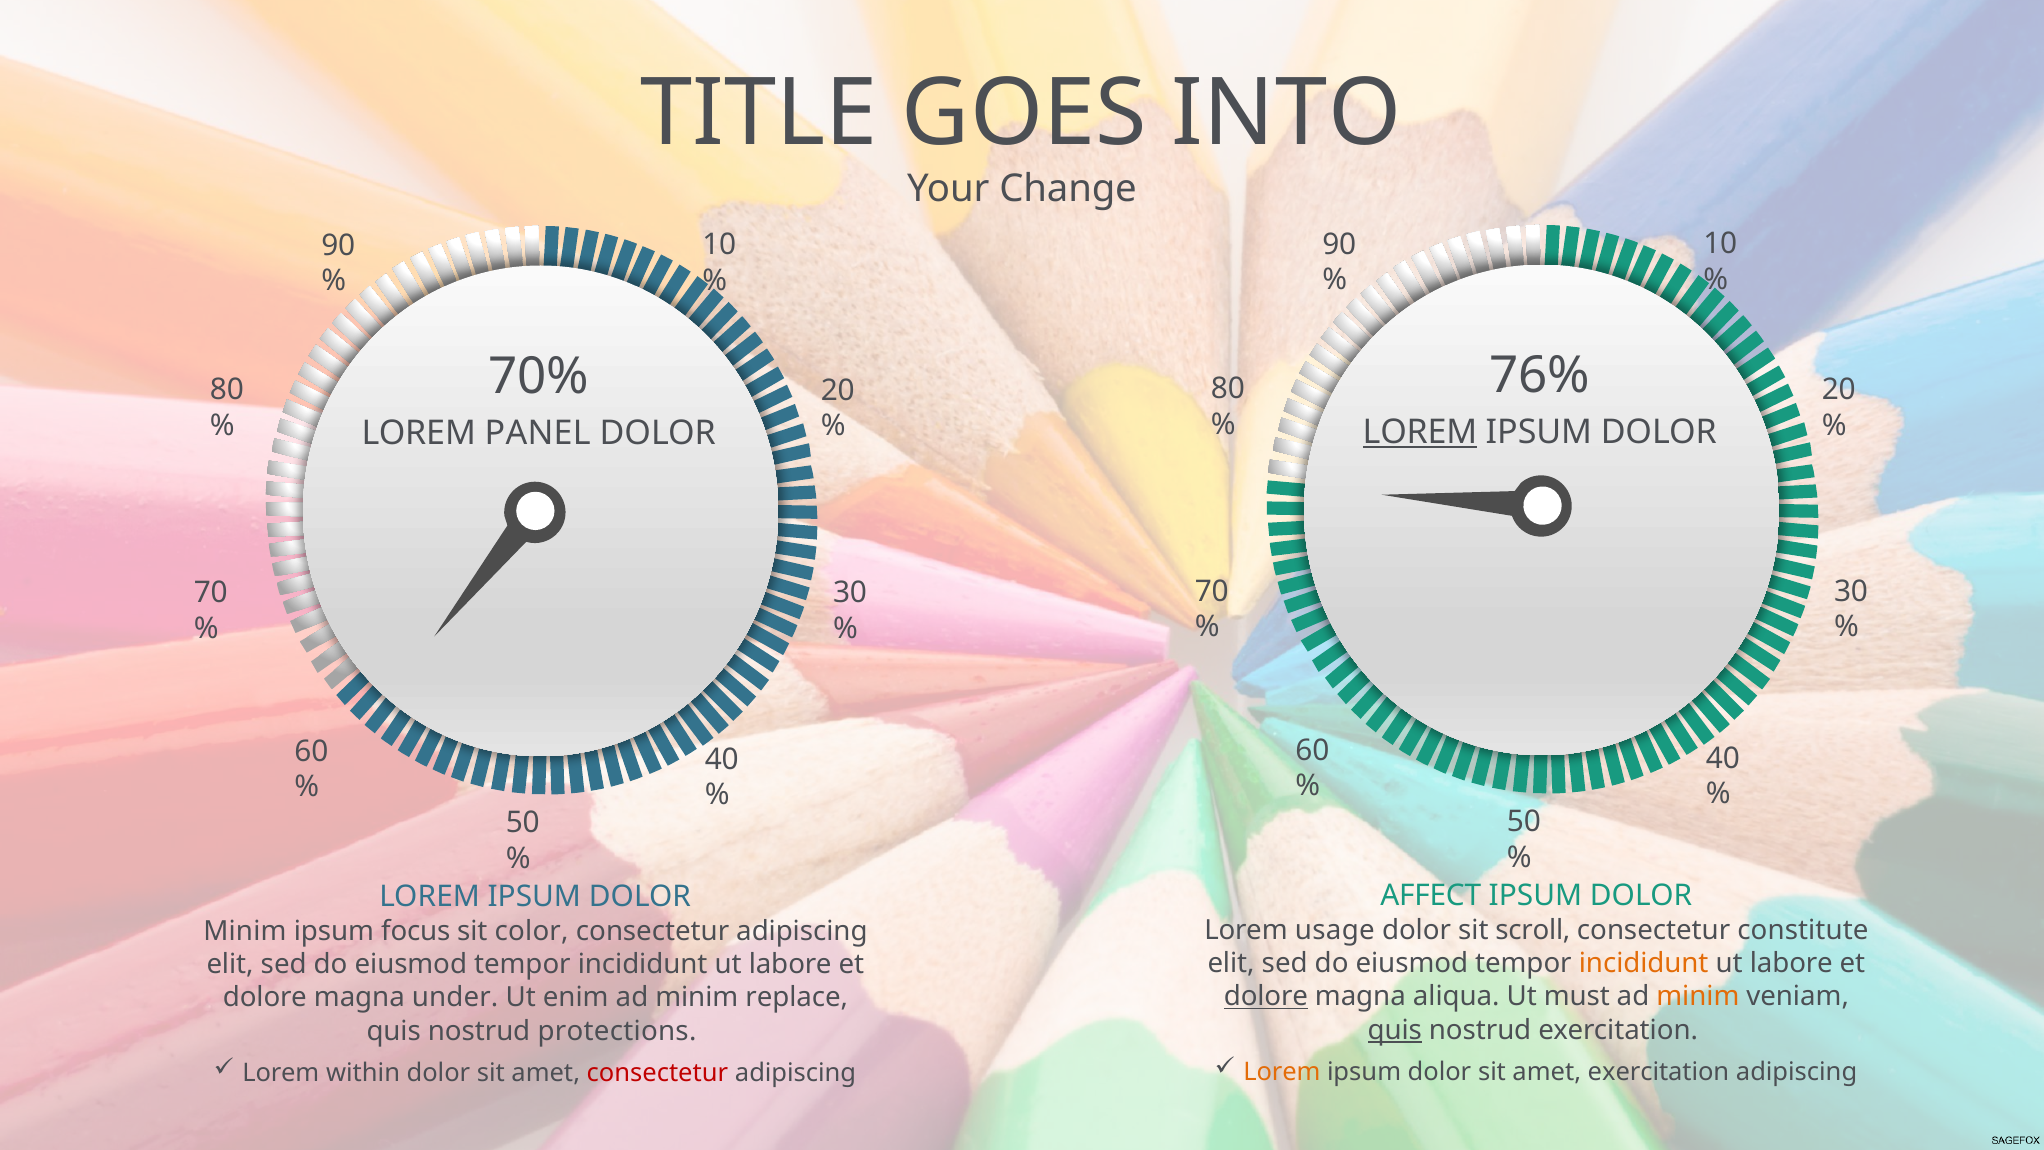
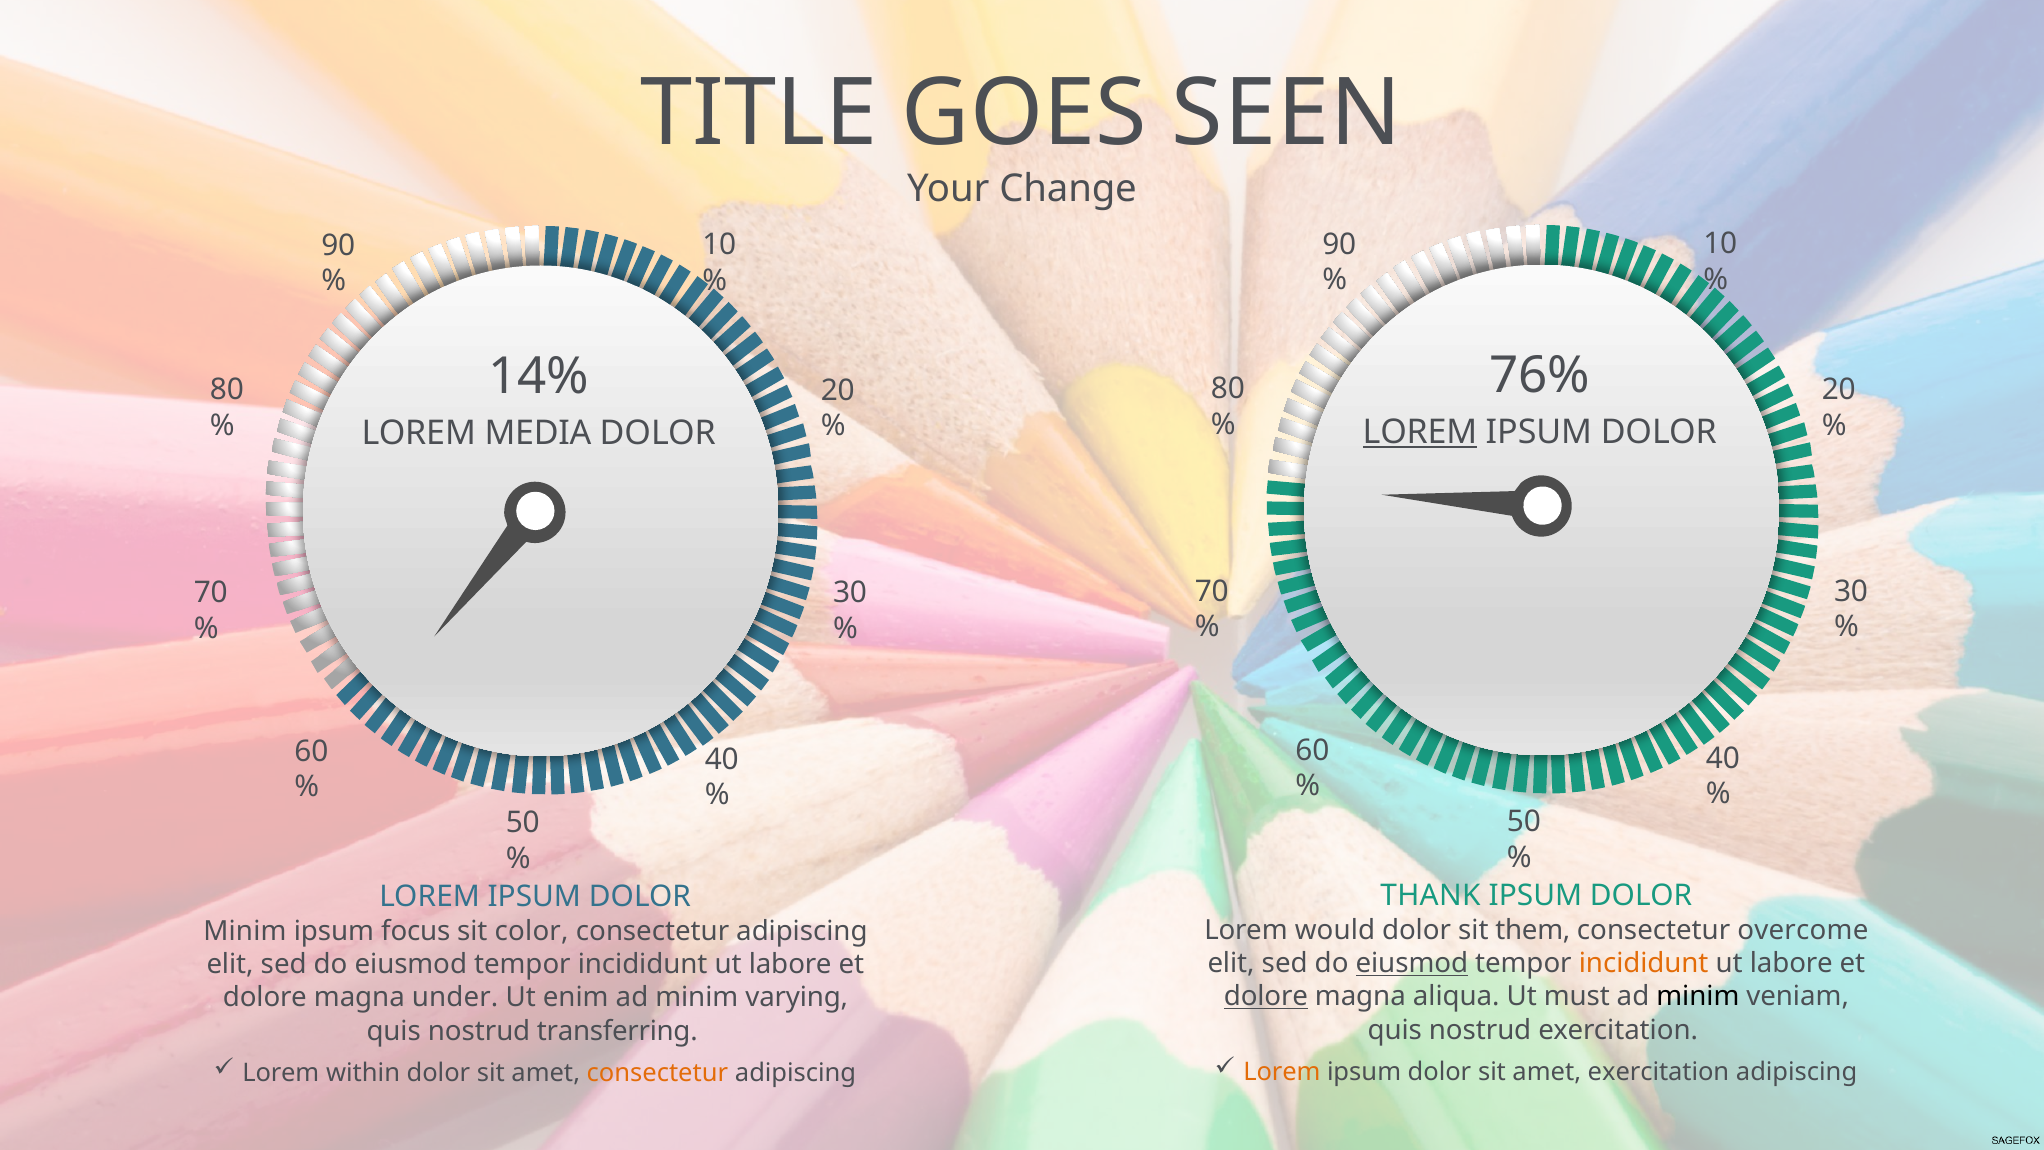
INTO: INTO -> SEEN
70%: 70% -> 14%
PANEL: PANEL -> MEDIA
AFFECT: AFFECT -> THANK
usage: usage -> would
scroll: scroll -> them
constitute: constitute -> overcome
eiusmod at (1412, 963) underline: none -> present
minim at (1698, 996) colour: orange -> black
replace: replace -> varying
quis at (1395, 1030) underline: present -> none
protections: protections -> transferring
consectetur at (657, 1073) colour: red -> orange
